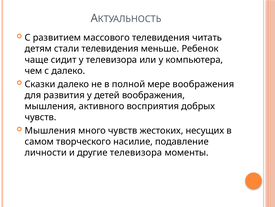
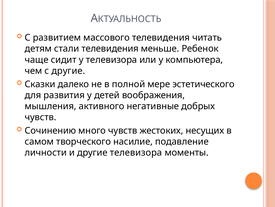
с далеко: далеко -> другие
мере воображения: воображения -> эстетического
восприятия: восприятия -> негативные
Мышления at (50, 130): Мышления -> Сочинению
